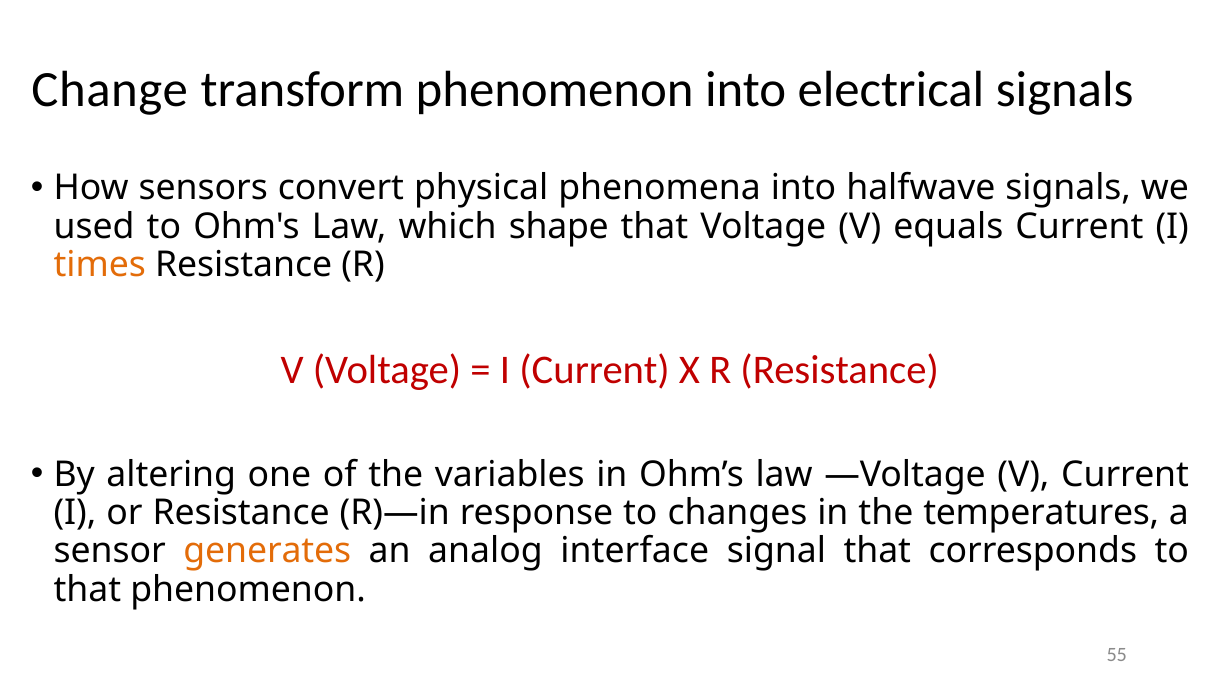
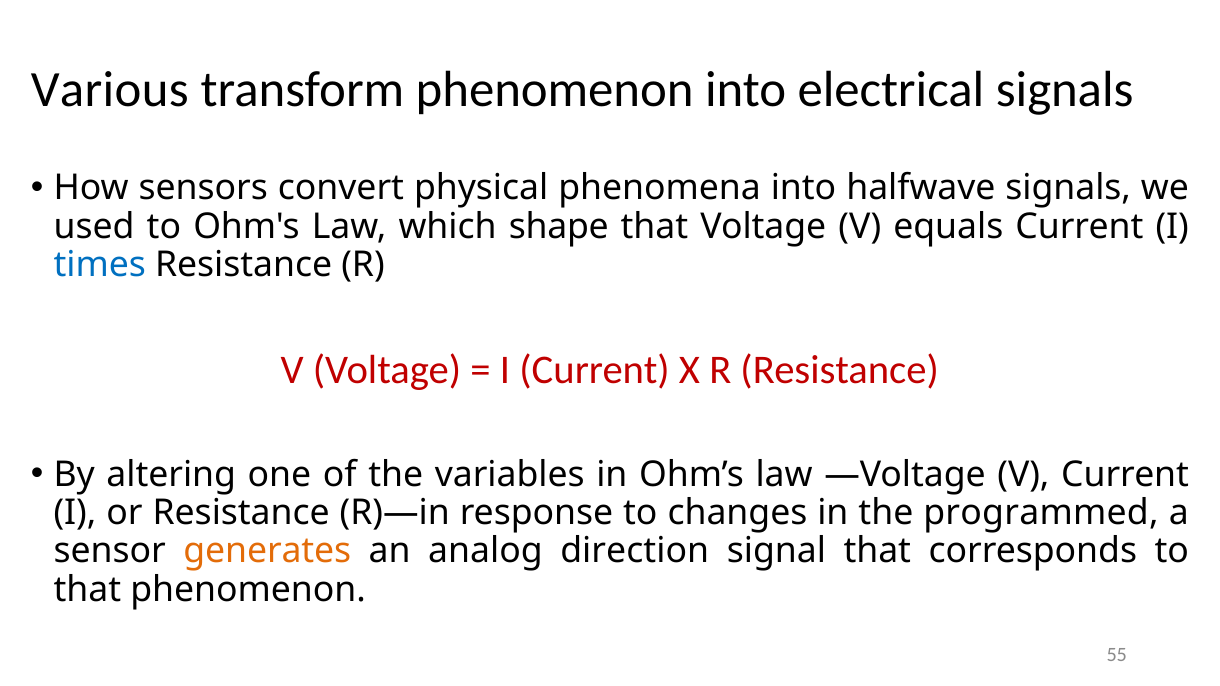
Change: Change -> Various
times colour: orange -> blue
temperatures: temperatures -> programmed
interface: interface -> direction
